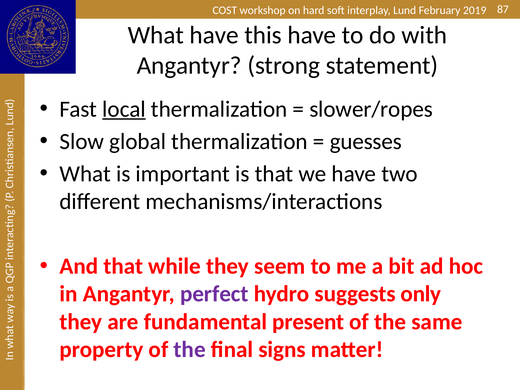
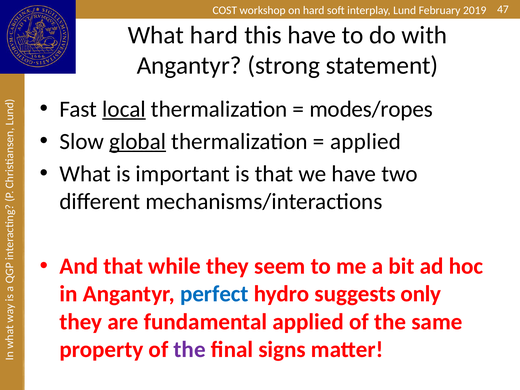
87: 87 -> 47
What have: have -> hard
slower/ropes: slower/ropes -> modes/ropes
global underline: none -> present
guesses at (366, 141): guesses -> applied
perfect colour: purple -> blue
fundamental present: present -> applied
